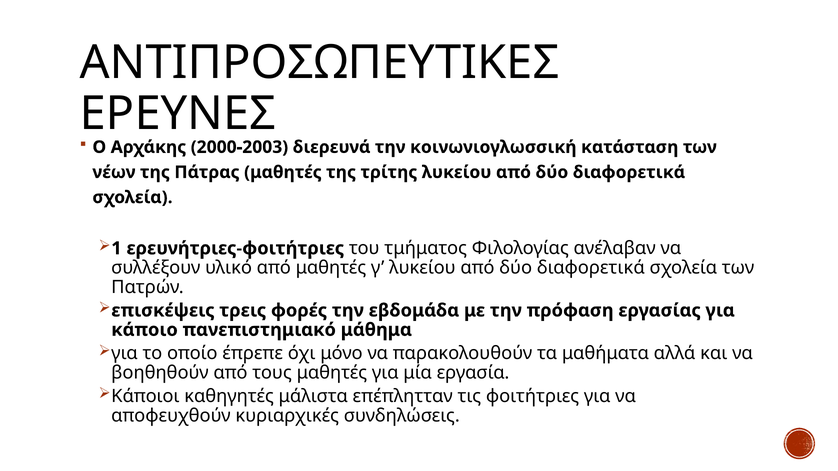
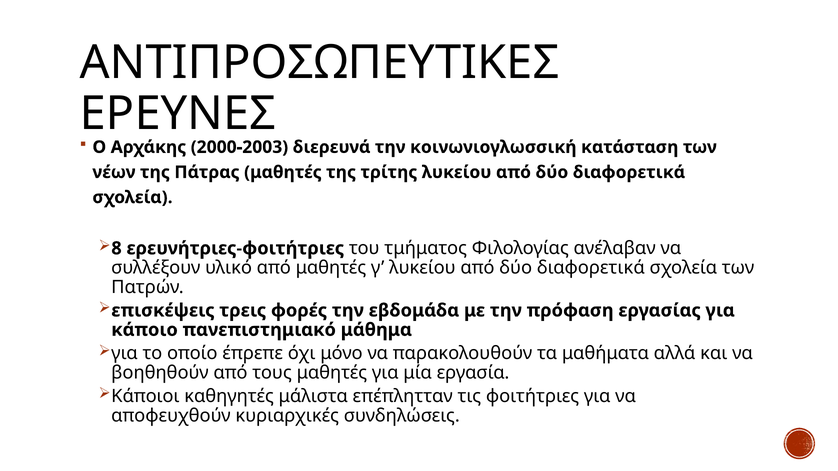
1: 1 -> 8
